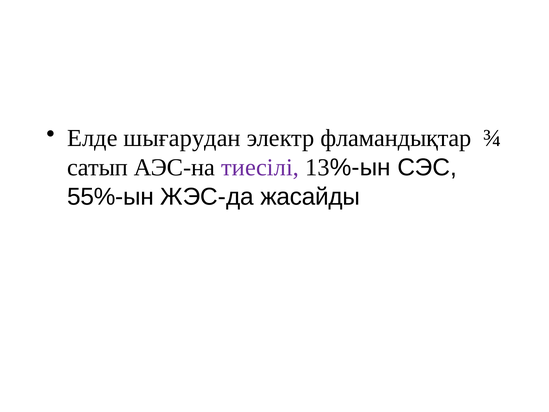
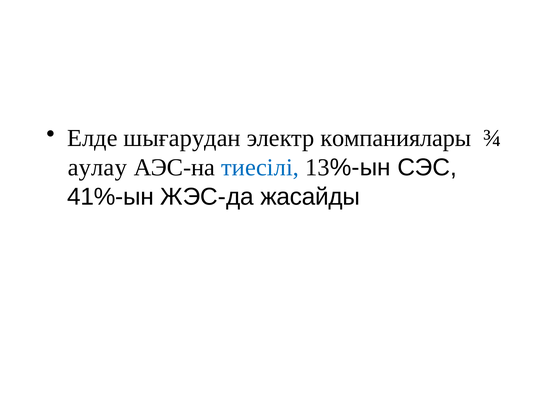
фламандықтар: фламандықтар -> компаниялары
сатып: сатып -> аулау
тиесілі colour: purple -> blue
55%-ын: 55%-ын -> 41%-ын
